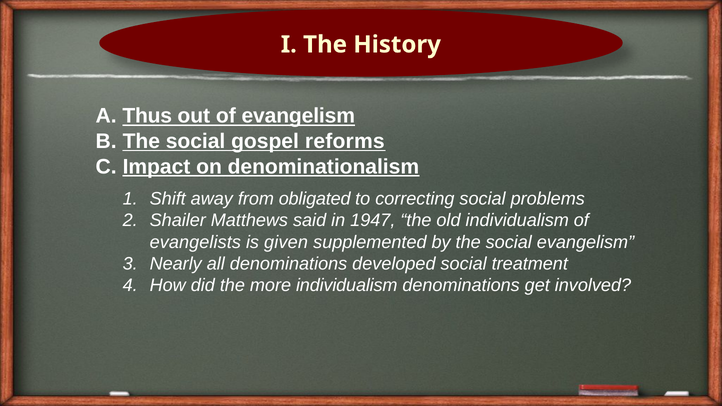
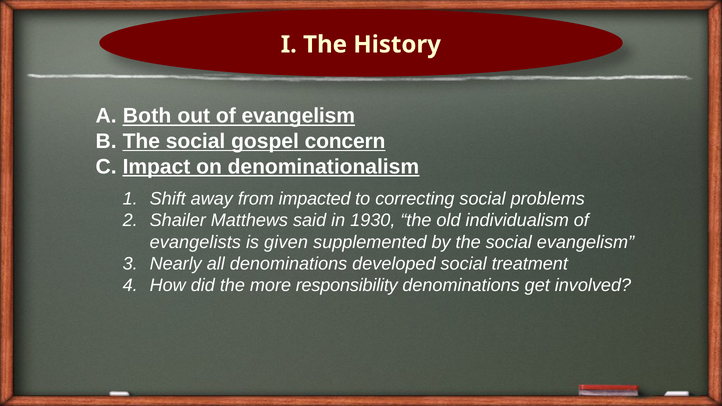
Thus: Thus -> Both
reforms: reforms -> concern
obligated: obligated -> impacted
1947: 1947 -> 1930
more individualism: individualism -> responsibility
